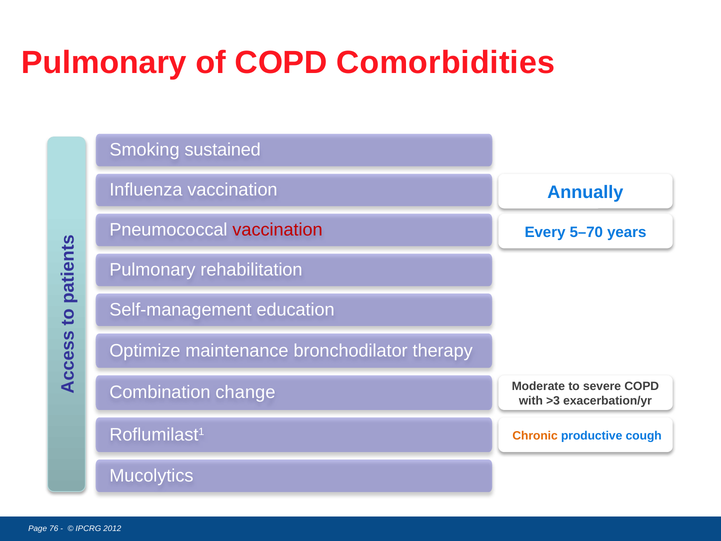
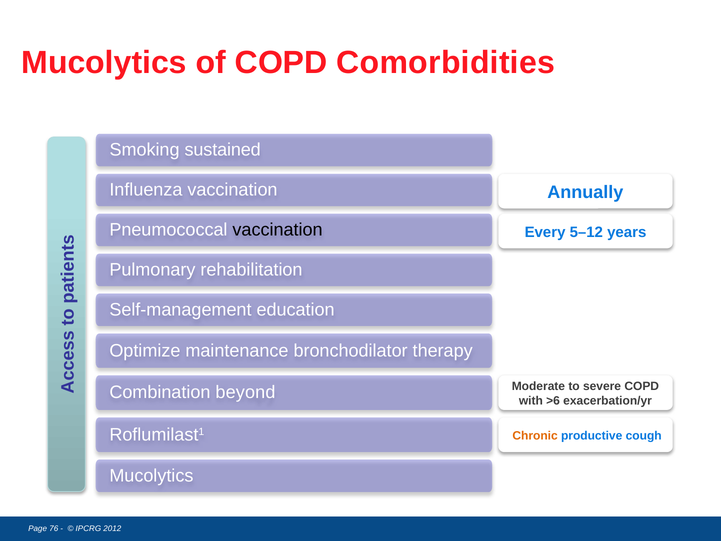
Pulmonary at (104, 63): Pulmonary -> Mucolytics
vaccination at (278, 230) colour: red -> black
5–70: 5–70 -> 5–12
change: change -> beyond
>3: >3 -> >6
